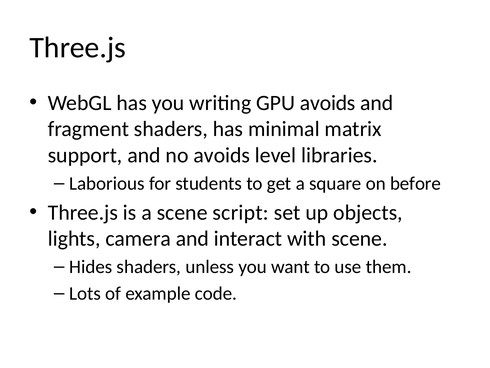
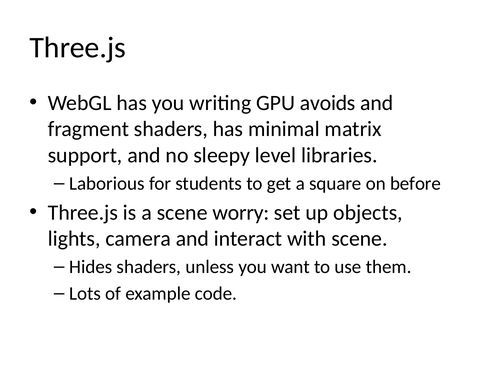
no avoids: avoids -> sleepy
script: script -> worry
